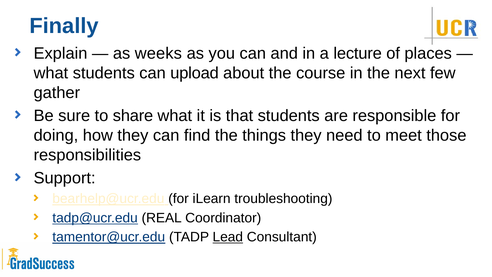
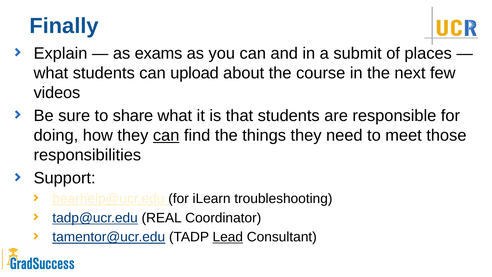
weeks: weeks -> exams
lecture: lecture -> submit
gather: gather -> videos
can at (166, 135) underline: none -> present
